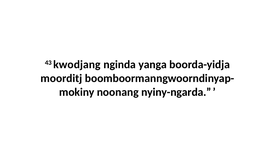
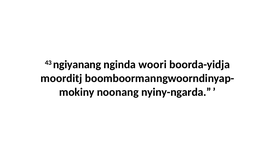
kwodjang: kwodjang -> ngiyanang
yanga: yanga -> woori
